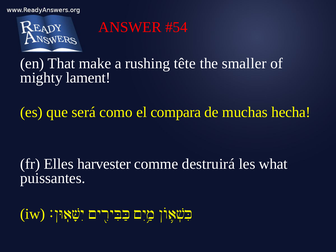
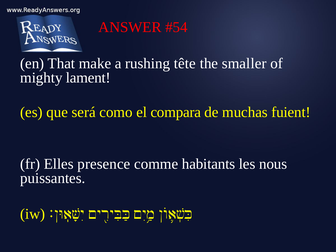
hecha: hecha -> fuient
harvester: harvester -> presence
destruirá: destruirá -> habitants
what: what -> nous
